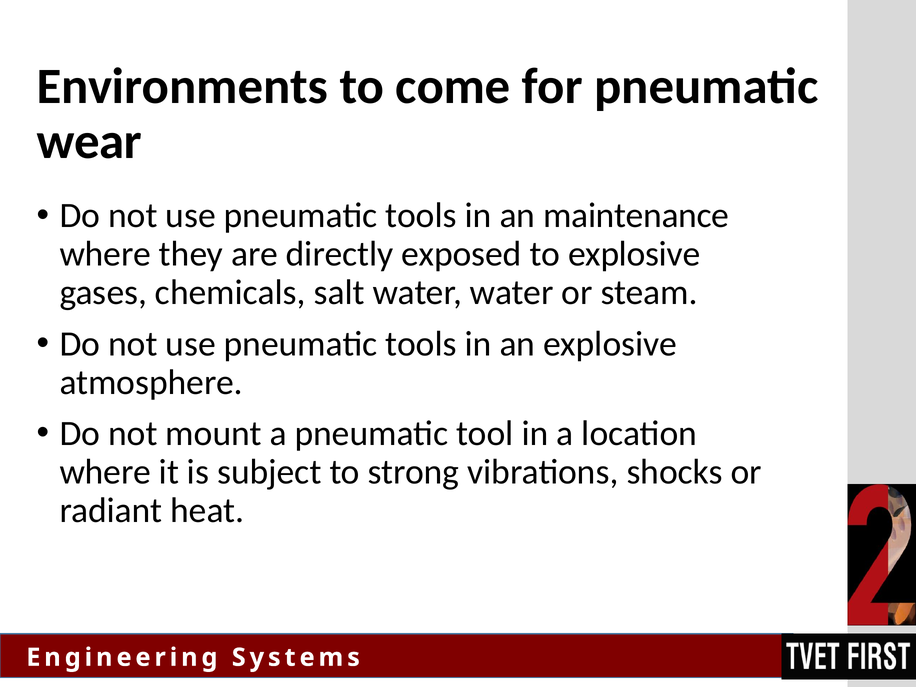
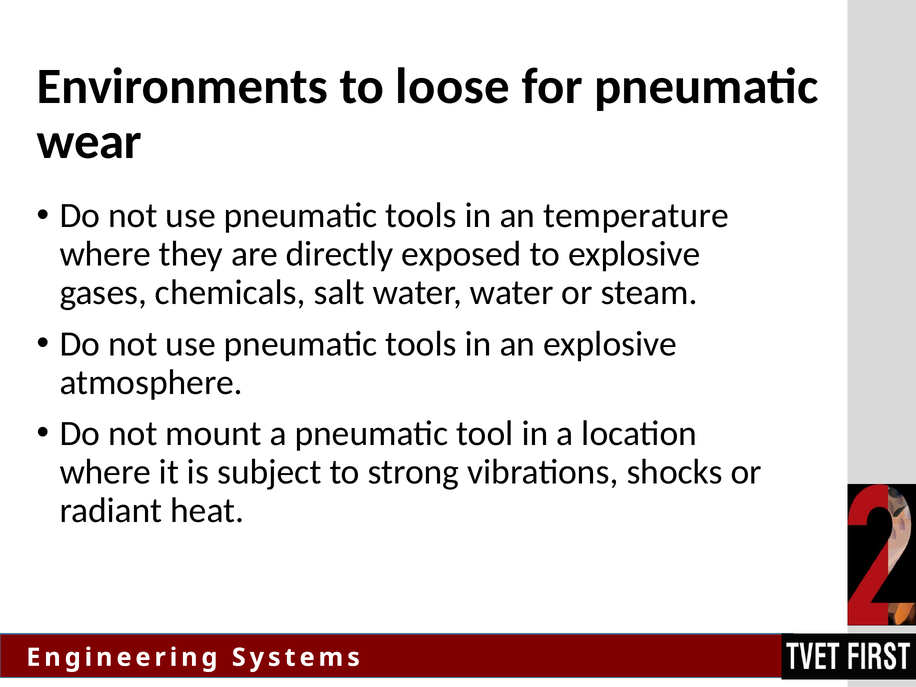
come: come -> loose
maintenance: maintenance -> temperature
